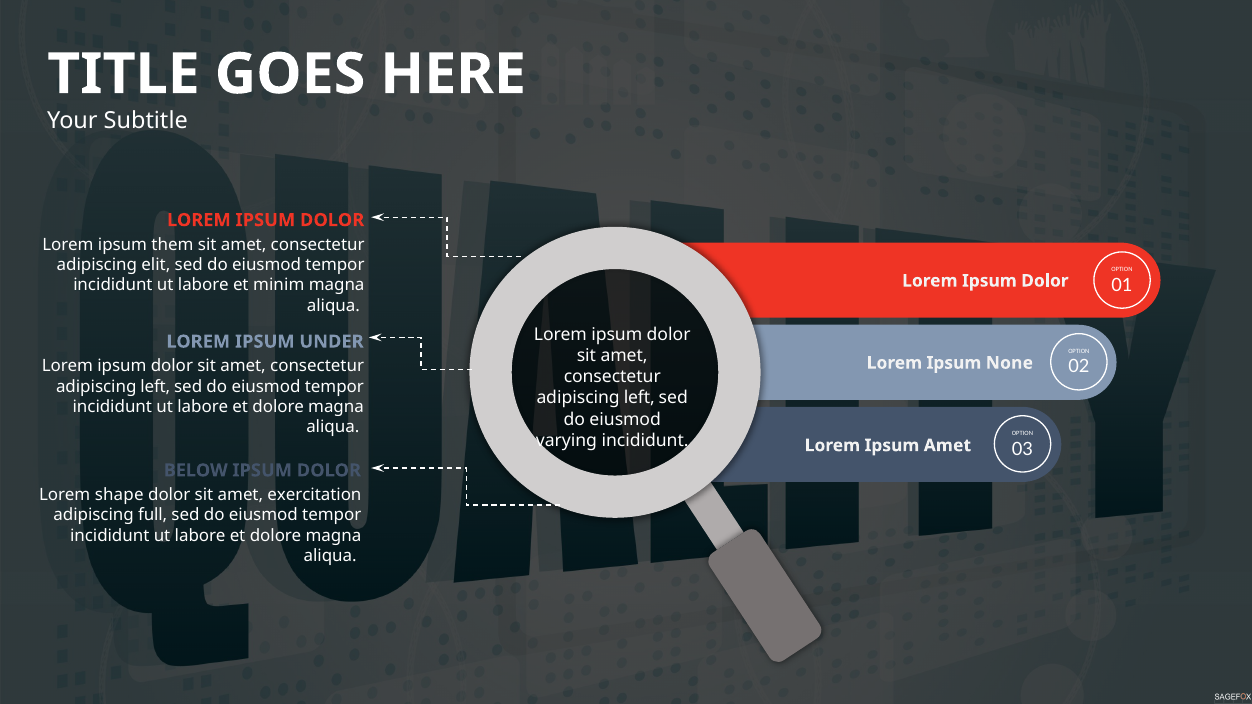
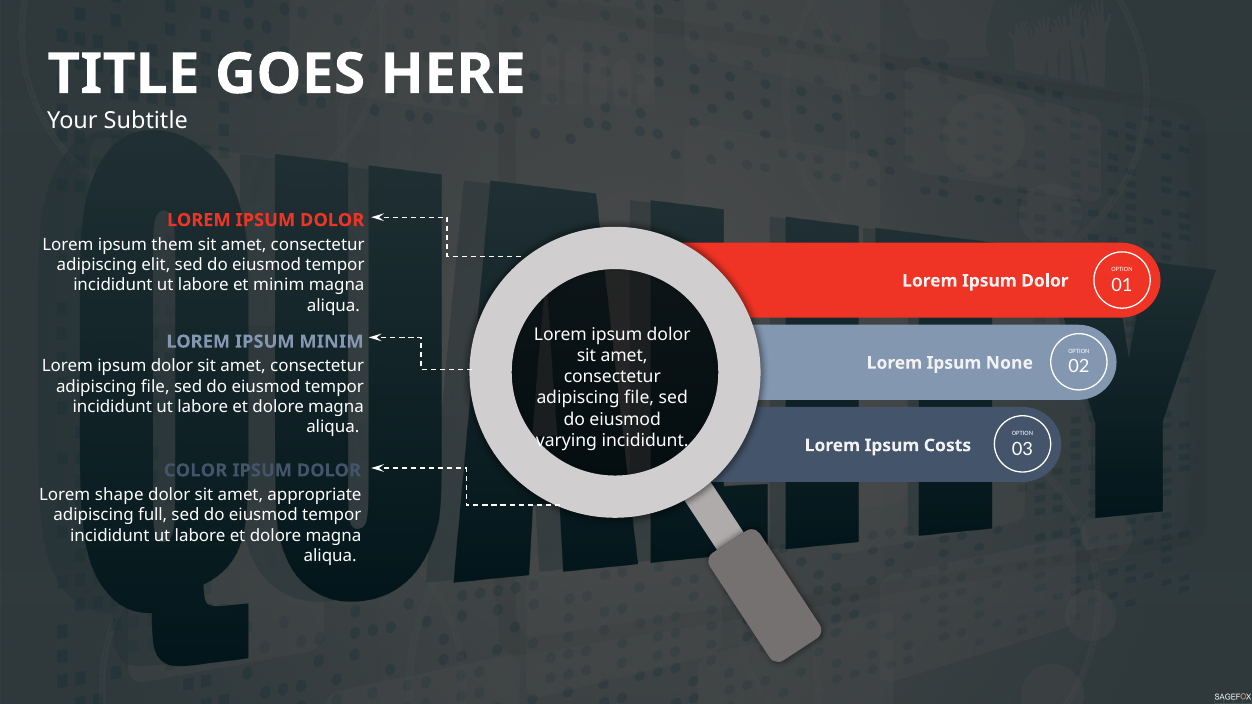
IPSUM UNDER: UNDER -> MINIM
left at (155, 387): left -> file
left at (639, 398): left -> file
Ipsum Amet: Amet -> Costs
BELOW: BELOW -> COLOR
exercitation: exercitation -> appropriate
